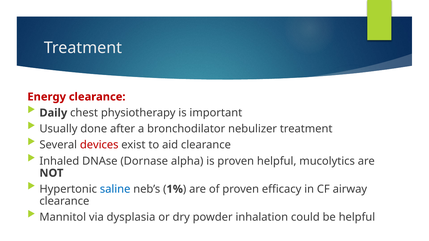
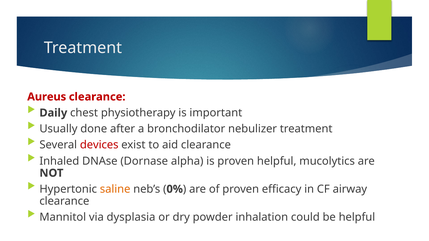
Energy: Energy -> Aureus
saline colour: blue -> orange
1%: 1% -> 0%
